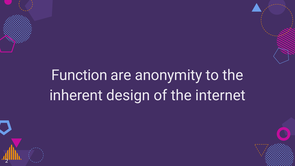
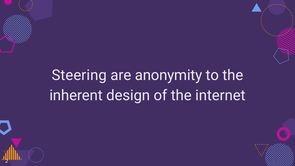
Function: Function -> Steering
